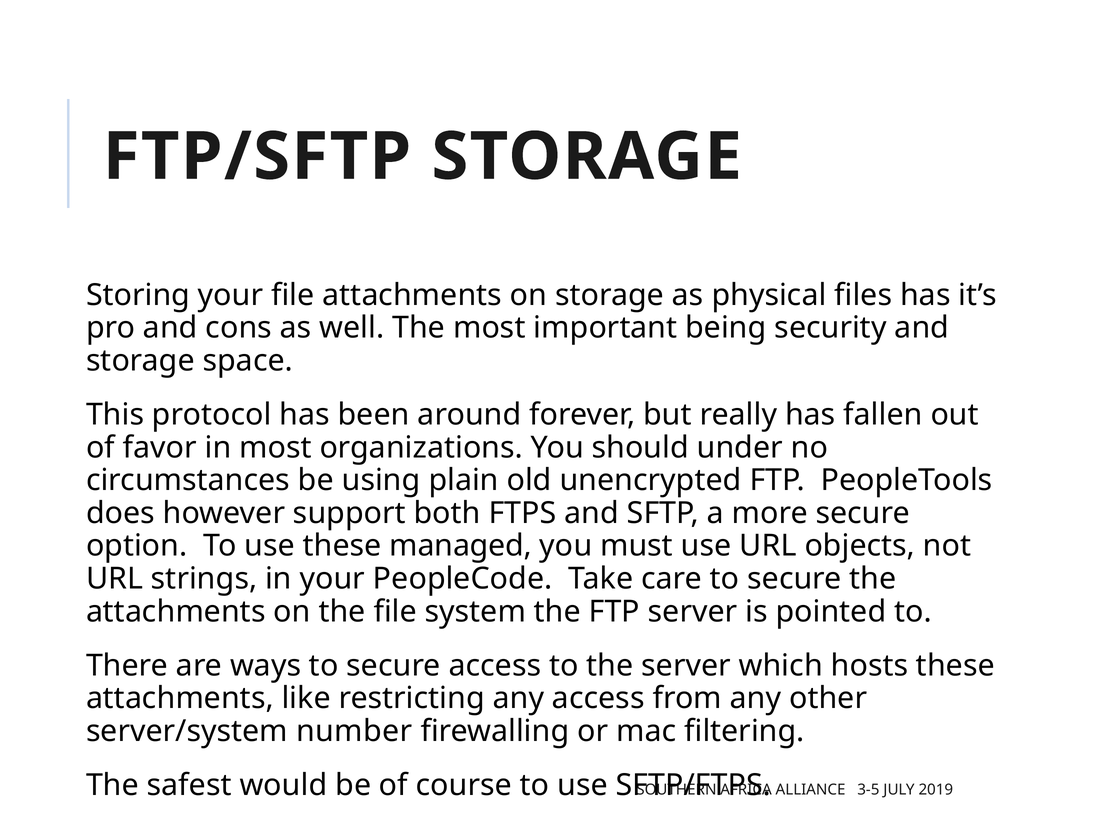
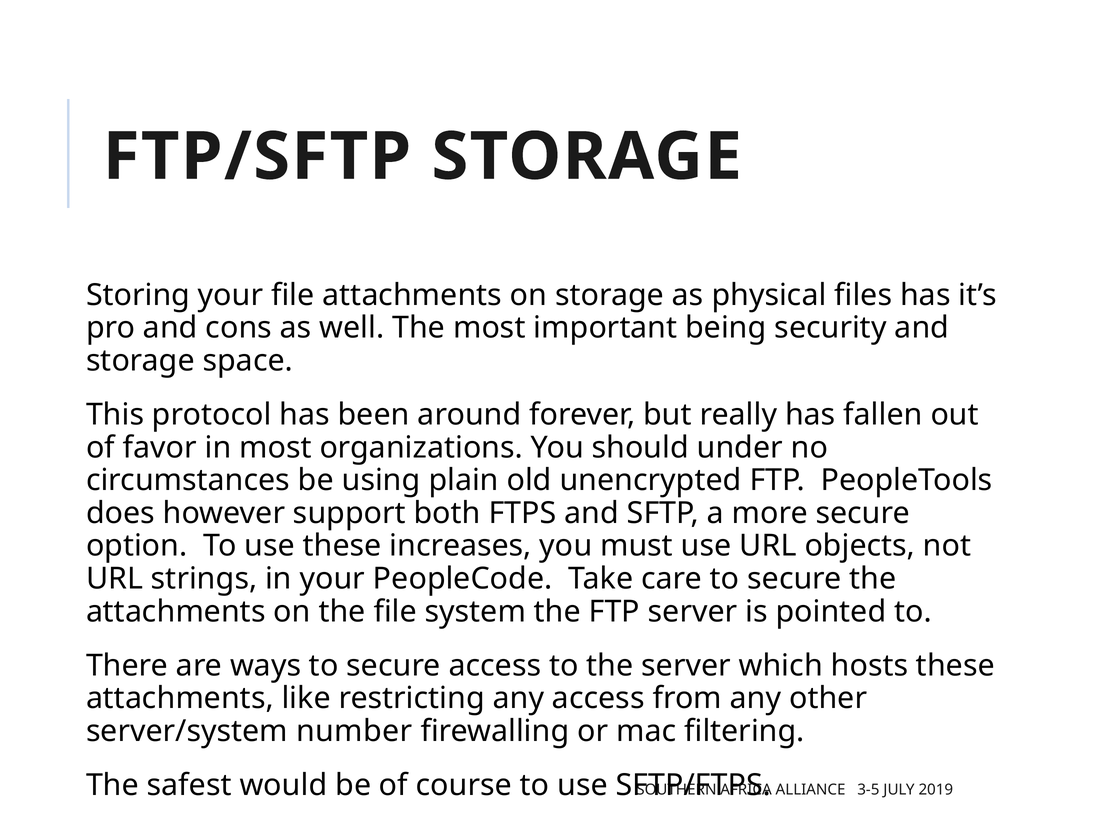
managed: managed -> increases
